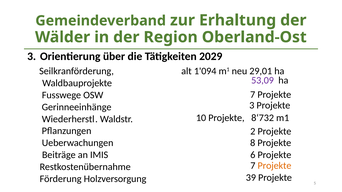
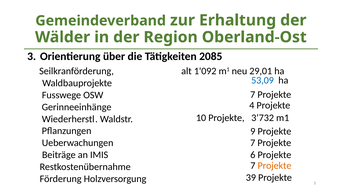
2029: 2029 -> 2085
1'094: 1'094 -> 1'092
53,09 colour: purple -> blue
Gerinneeinhänge 3: 3 -> 4
8‘732: 8‘732 -> 3‘732
2: 2 -> 9
Ueberwachungen 8: 8 -> 7
